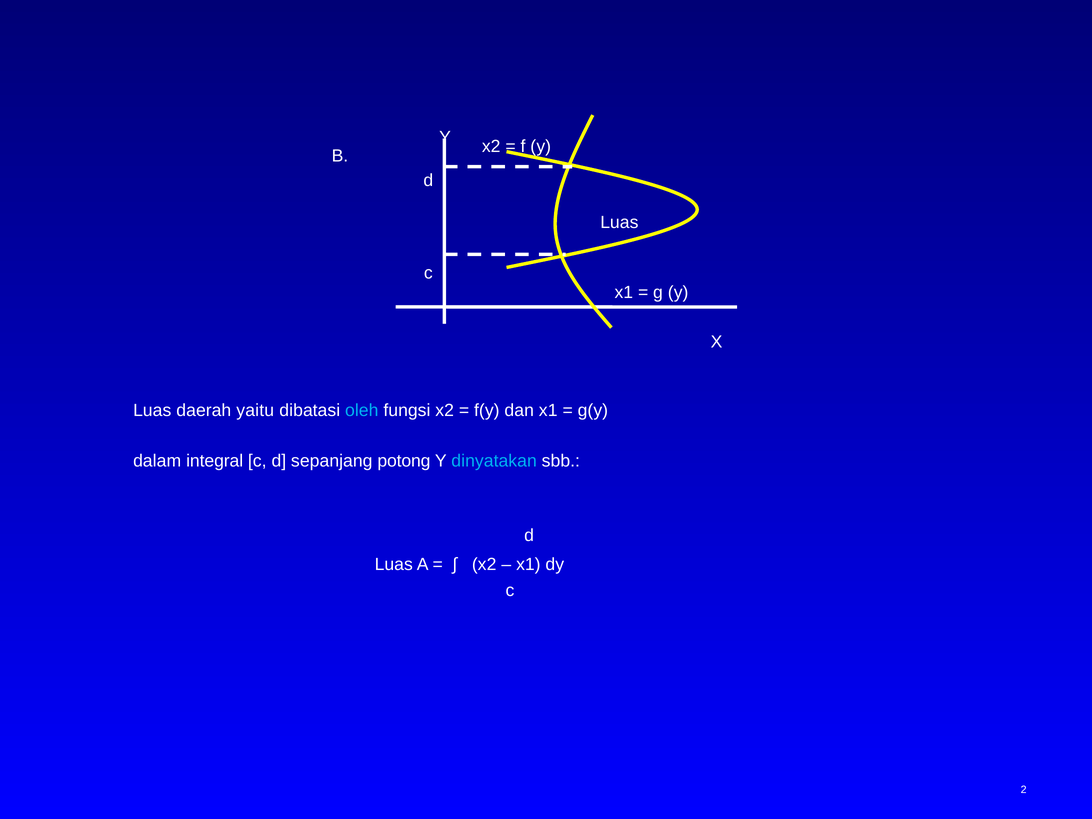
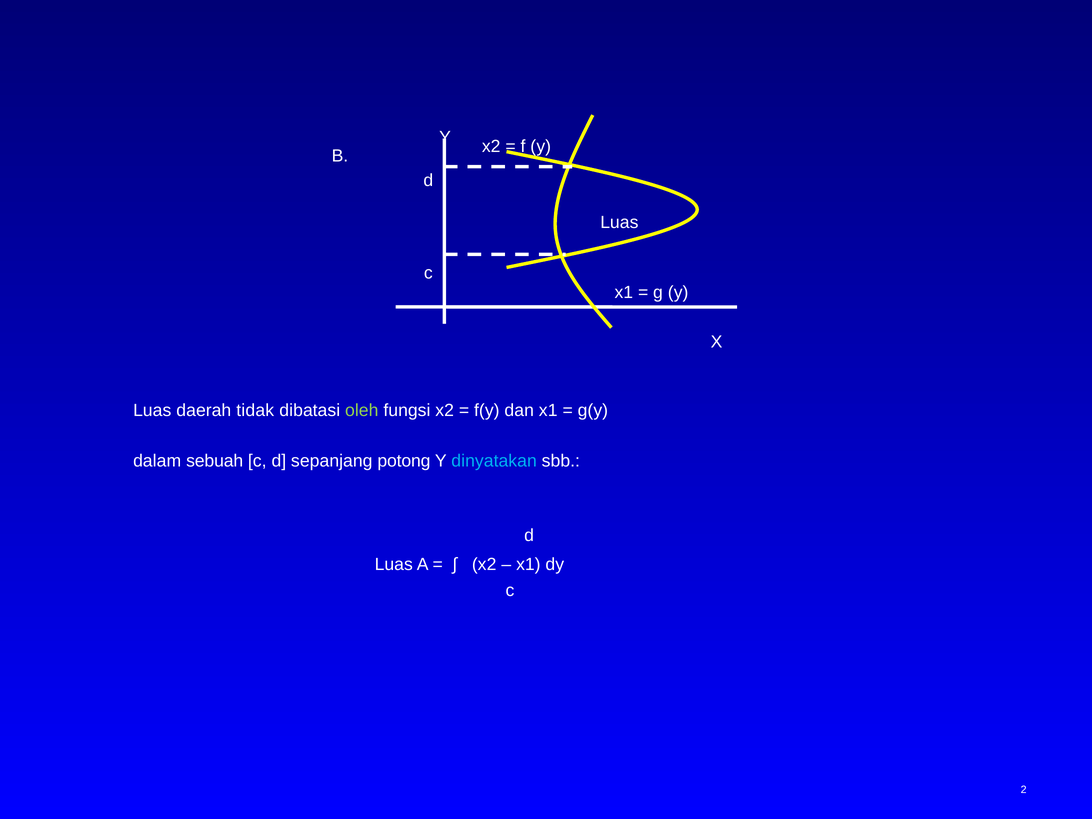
yaitu: yaitu -> tidak
oleh colour: light blue -> light green
integral: integral -> sebuah
